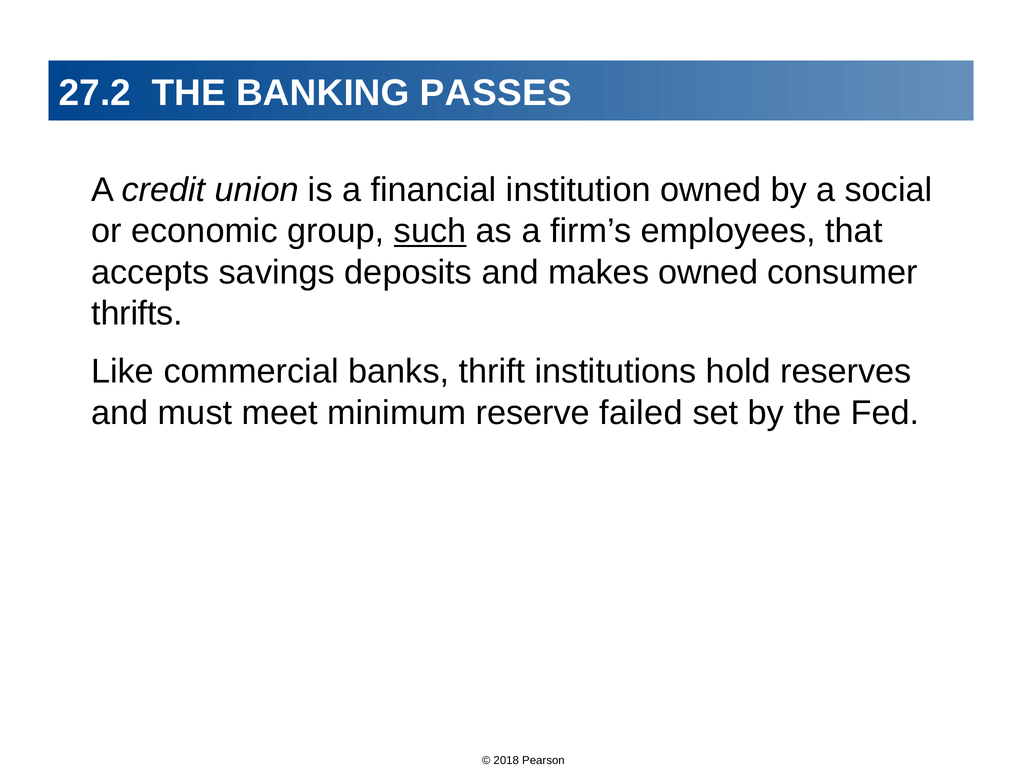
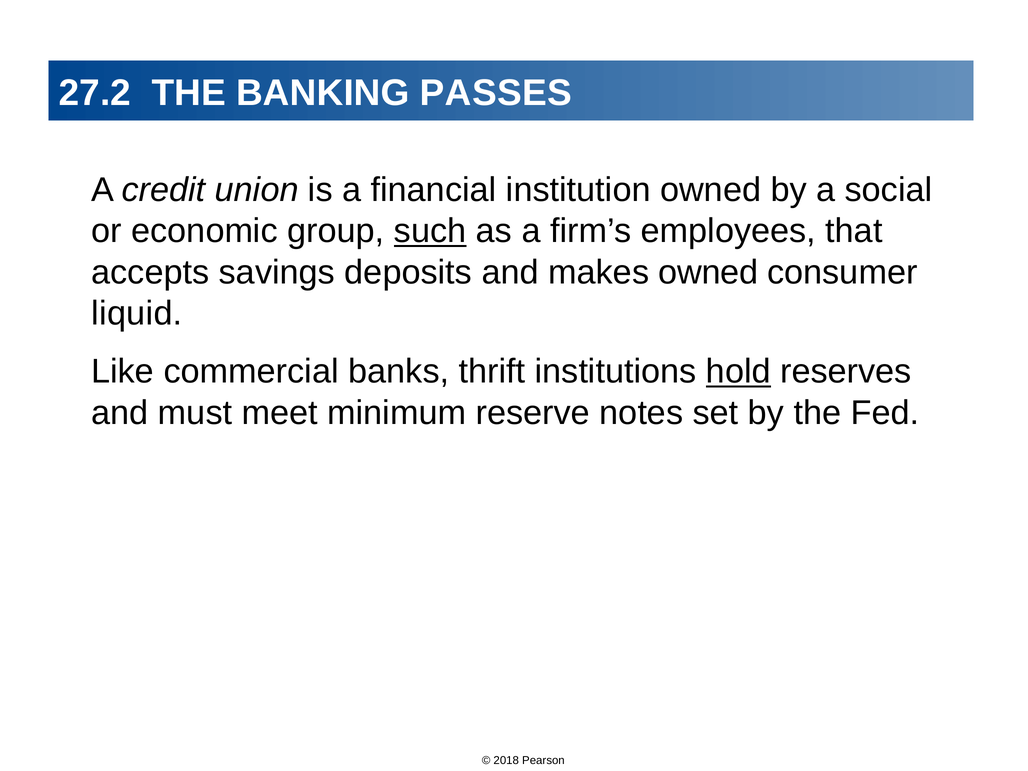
thrifts: thrifts -> liquid
hold underline: none -> present
failed: failed -> notes
